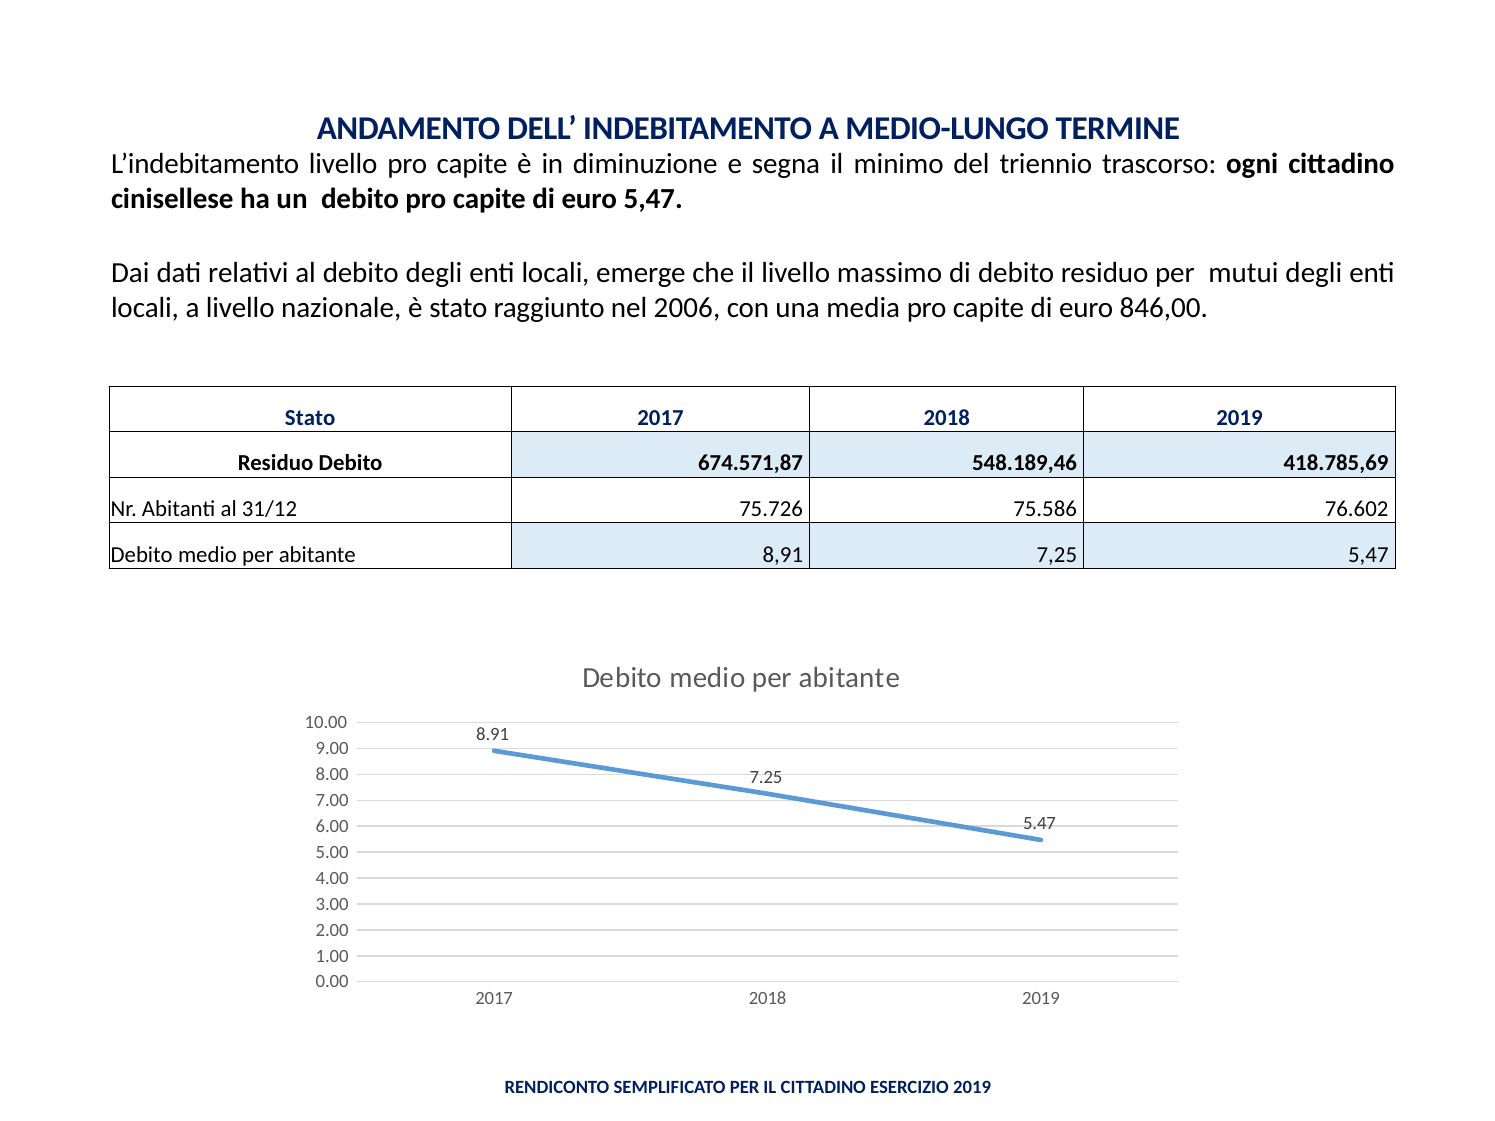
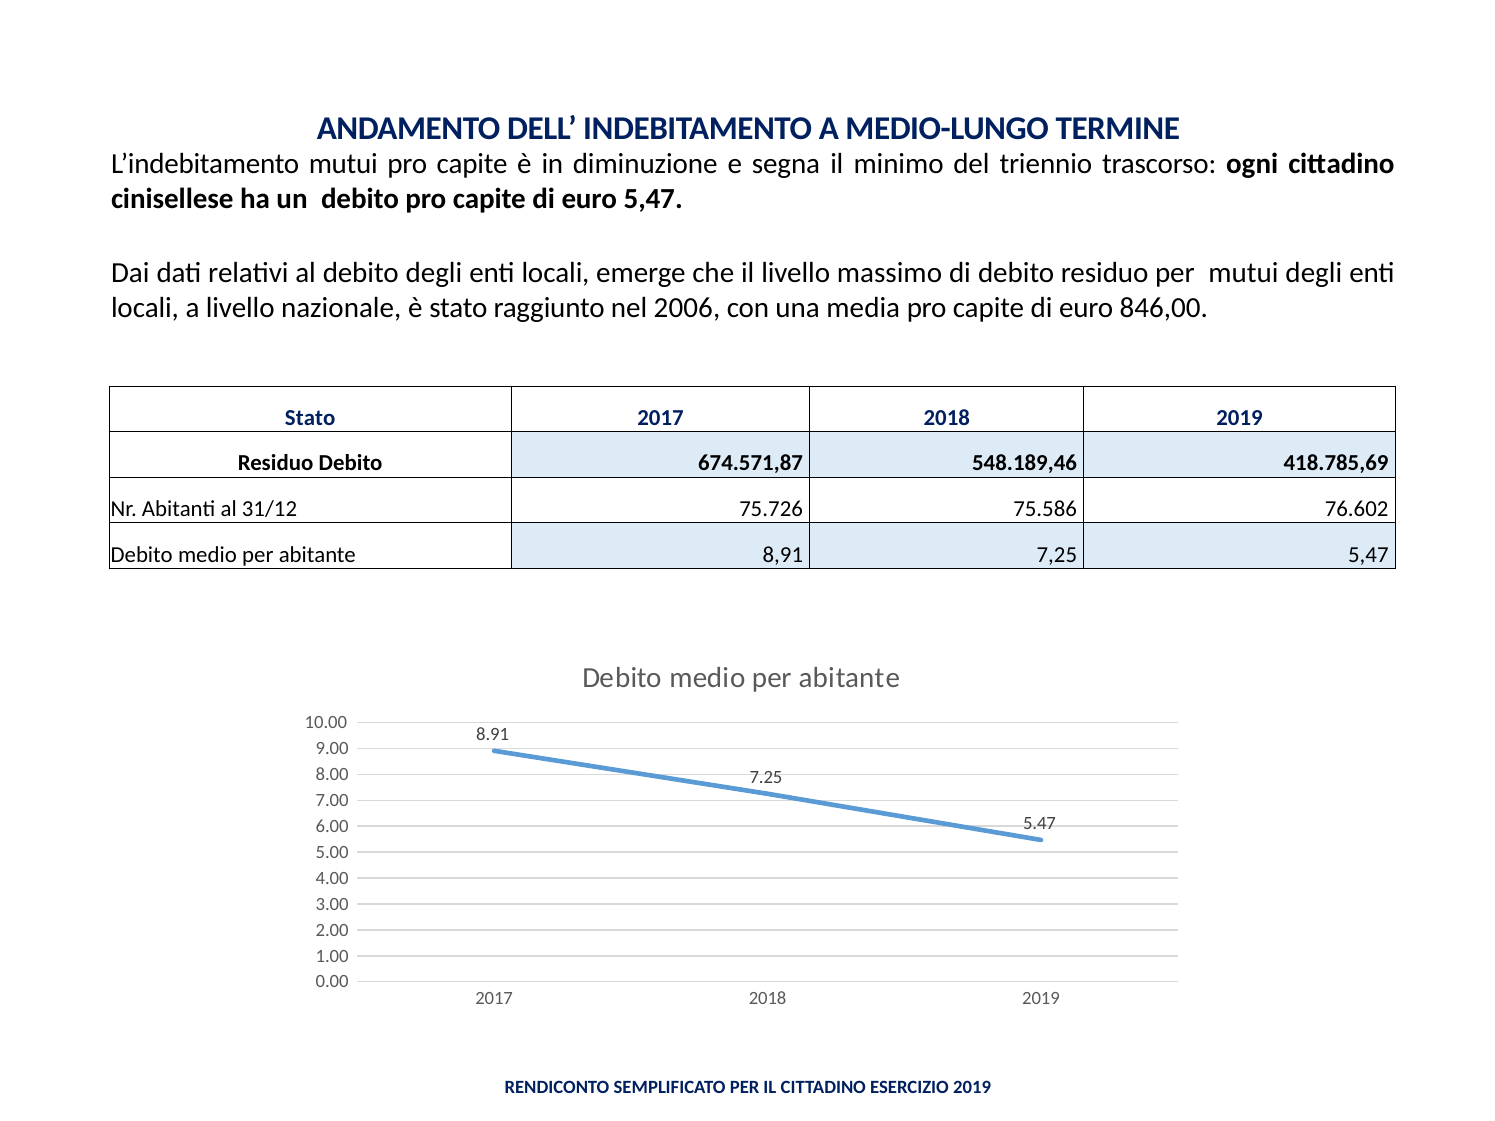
L’indebitamento livello: livello -> mutui
